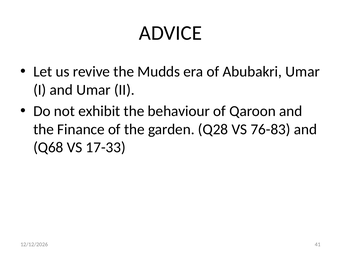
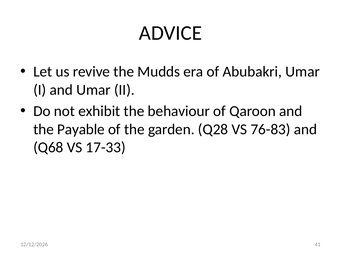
Finance: Finance -> Payable
